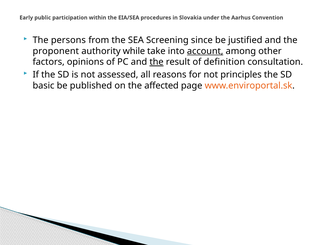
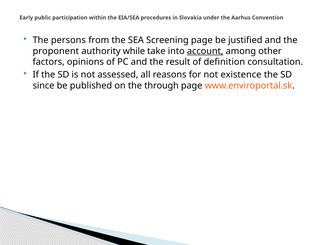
Screening since: since -> page
the at (157, 62) underline: present -> none
principles: principles -> existence
basic: basic -> since
affected: affected -> through
